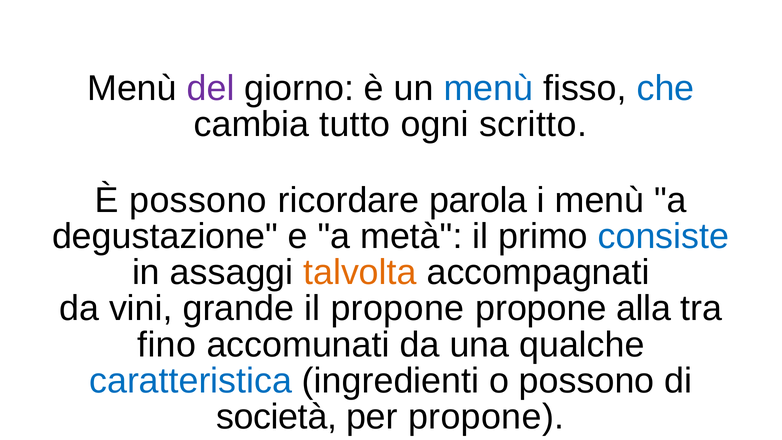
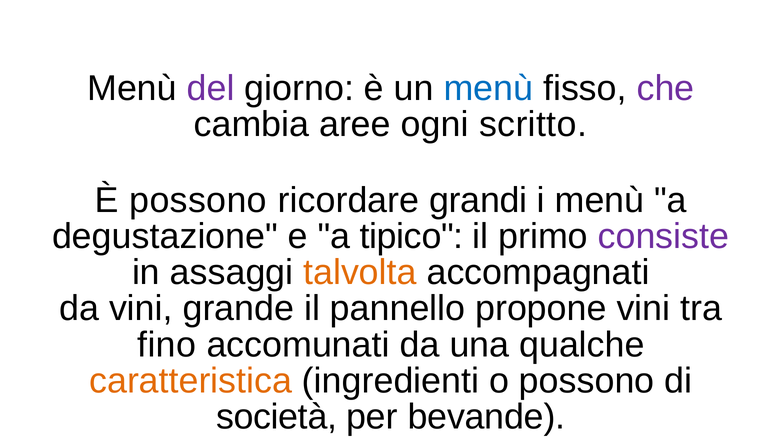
che colour: blue -> purple
tutto: tutto -> aree
parola: parola -> grandi
metà: metà -> tipico
consiste colour: blue -> purple
il propone: propone -> pannello
propone alla: alla -> vini
caratteristica colour: blue -> orange
per propone: propone -> bevande
